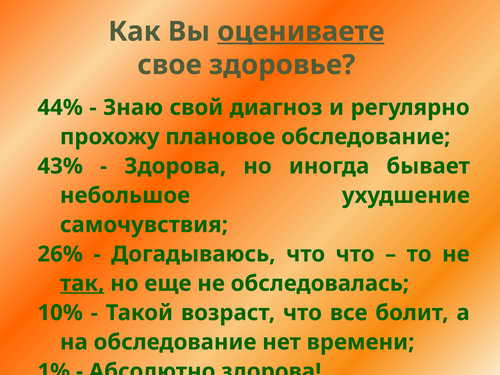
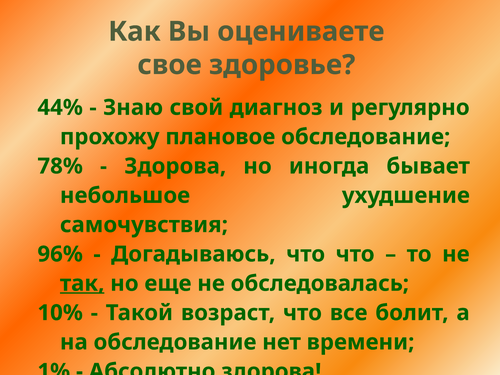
оцениваете underline: present -> none
43%: 43% -> 78%
26%: 26% -> 96%
